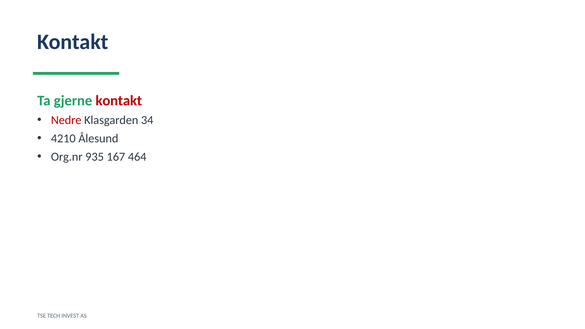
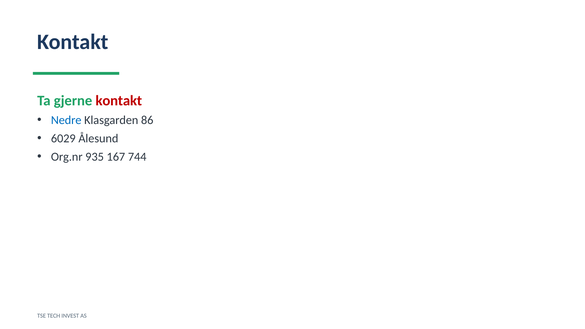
Nedre colour: red -> blue
34: 34 -> 86
4210: 4210 -> 6029
464: 464 -> 744
